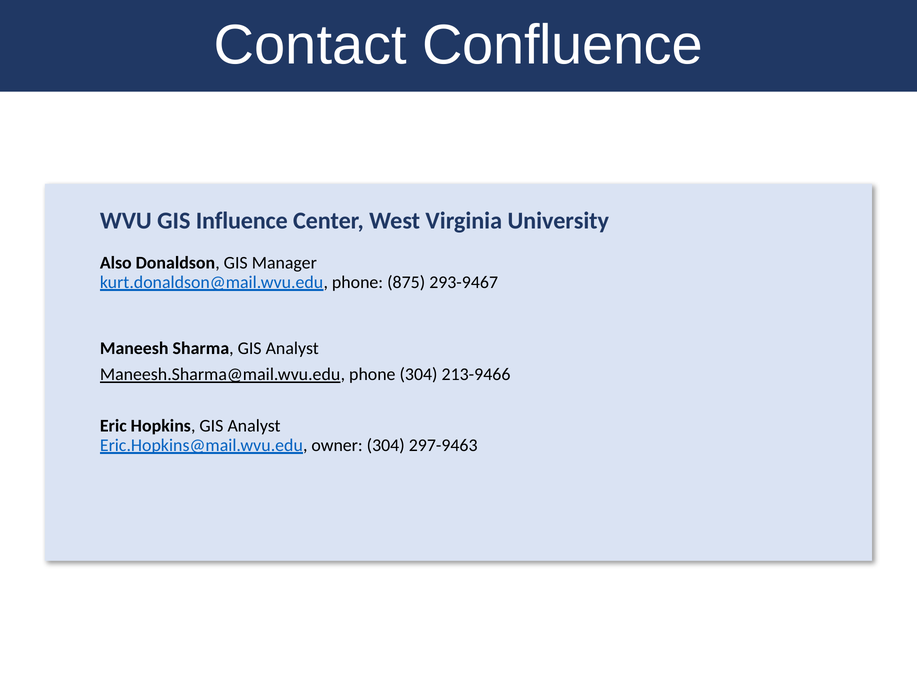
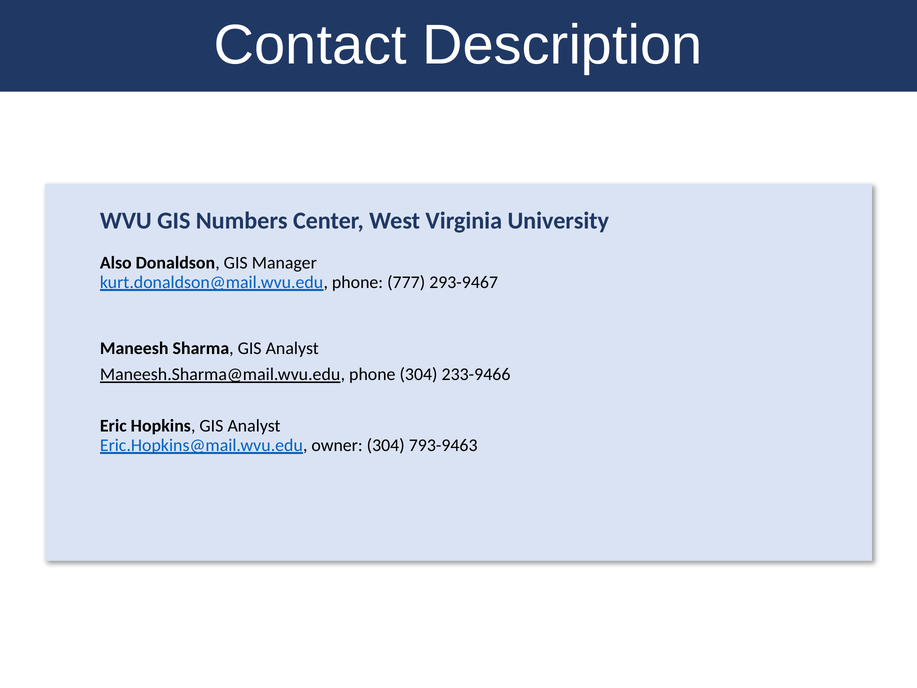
Confluence: Confluence -> Description
Influence: Influence -> Numbers
875: 875 -> 777
213-9466: 213-9466 -> 233-9466
297-9463: 297-9463 -> 793-9463
